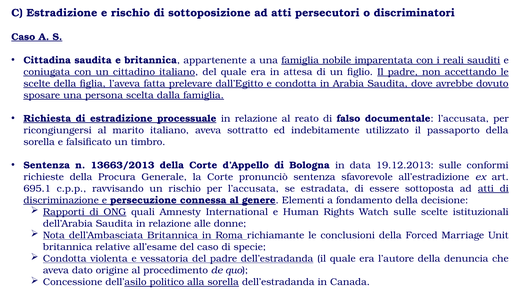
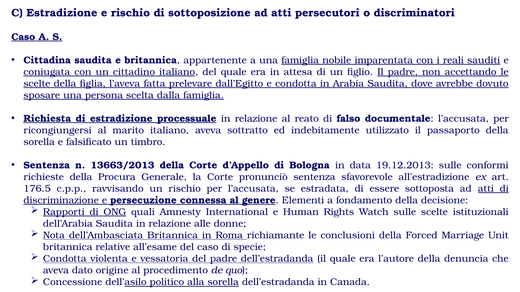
695.1: 695.1 -> 176.5
